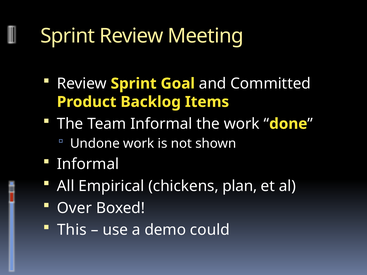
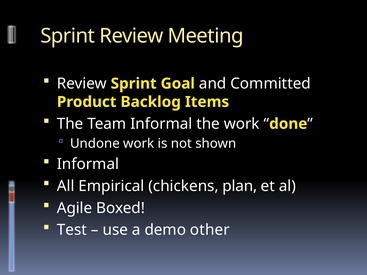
Over: Over -> Agile
This: This -> Test
could: could -> other
